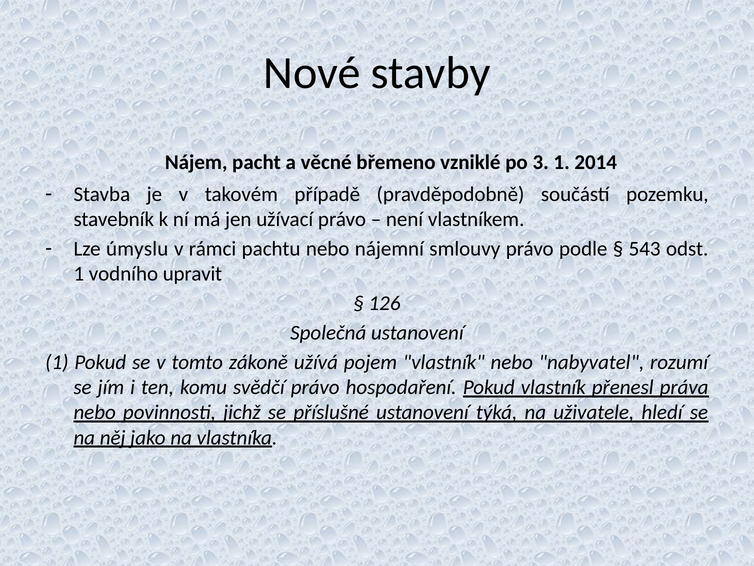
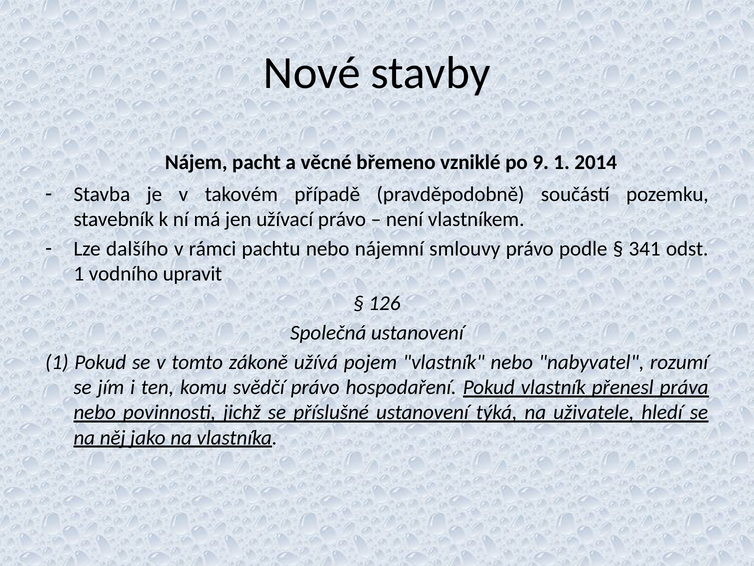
3: 3 -> 9
úmyslu: úmyslu -> dalšího
543: 543 -> 341
